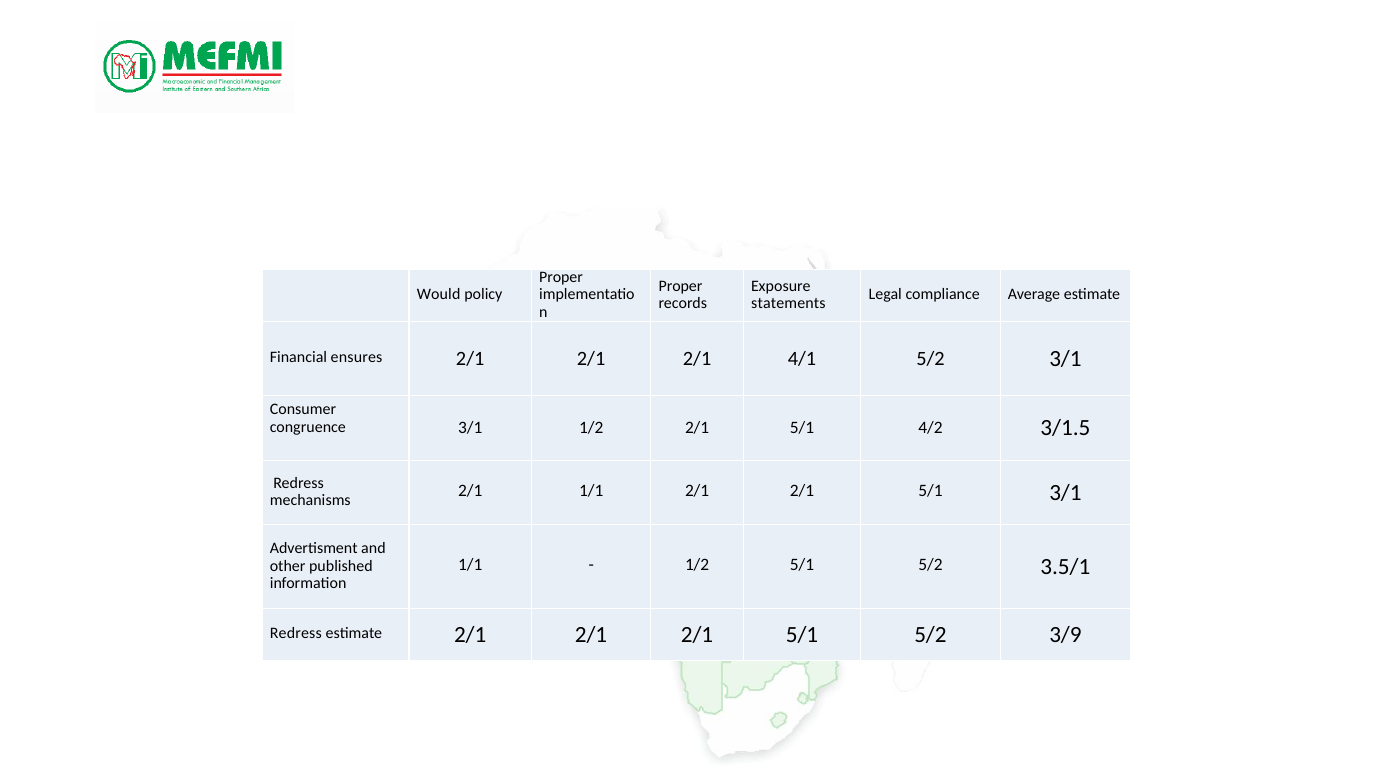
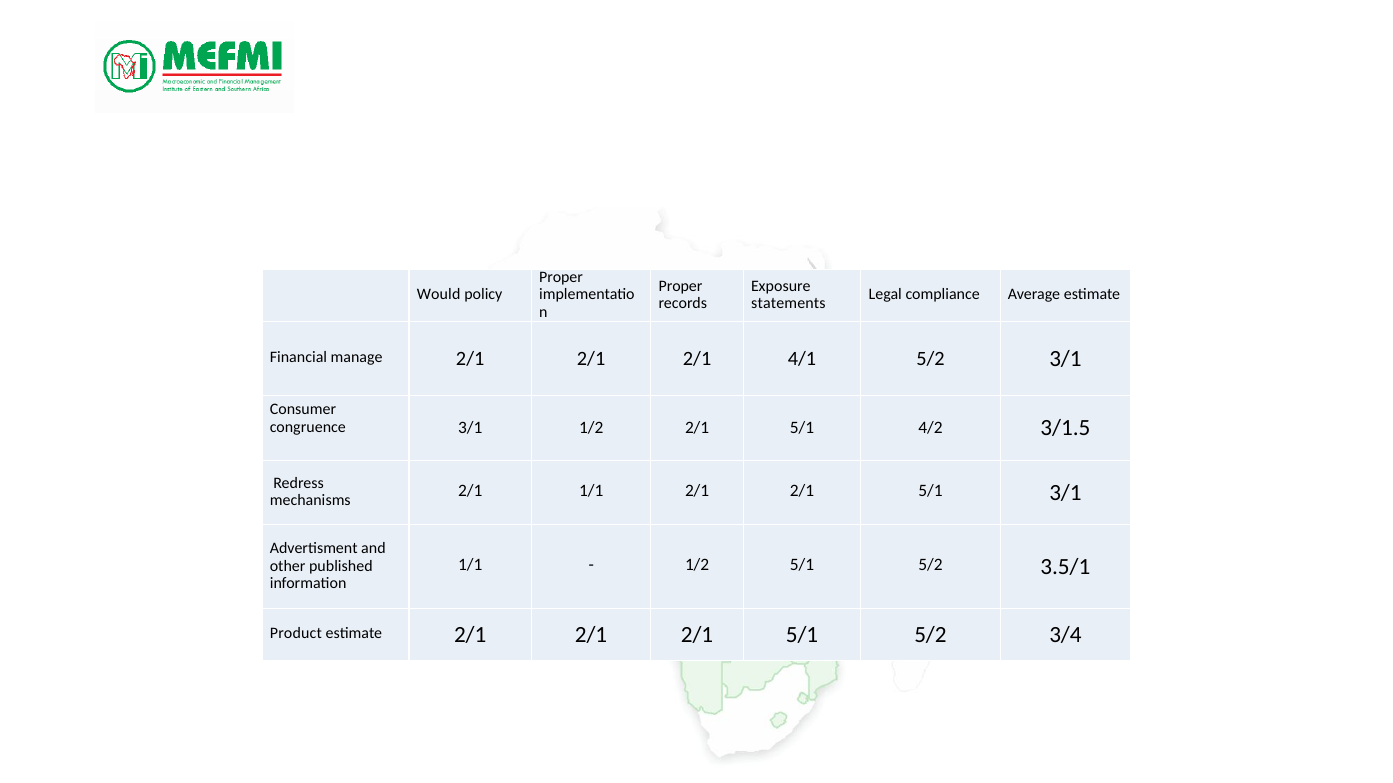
ensures: ensures -> manage
Redress at (296, 634): Redress -> Product
3/9: 3/9 -> 3/4
